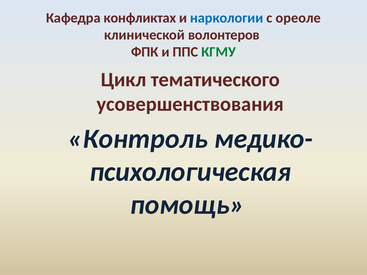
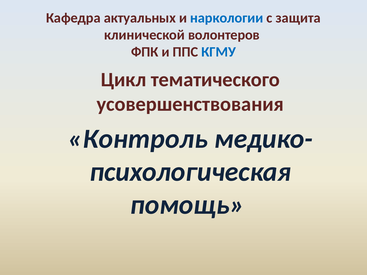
конфликтах: конфликтах -> актуальных
ореоле: ореоле -> защита
КГМУ colour: green -> blue
